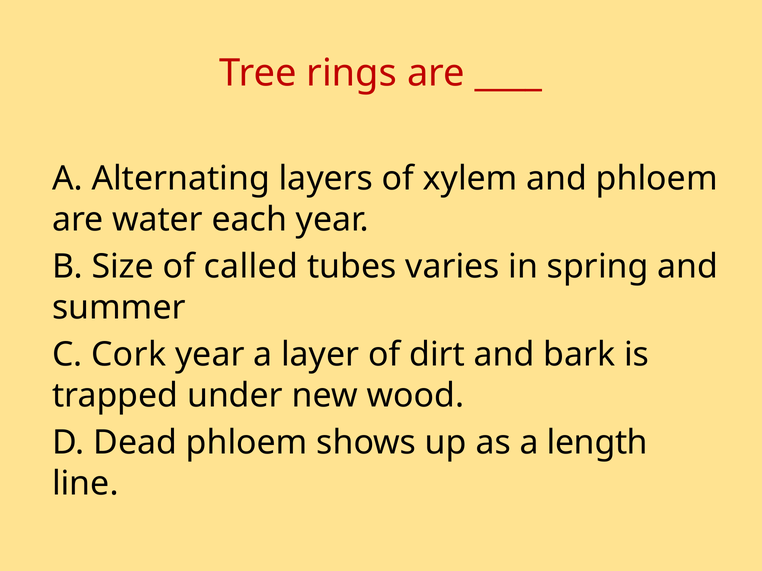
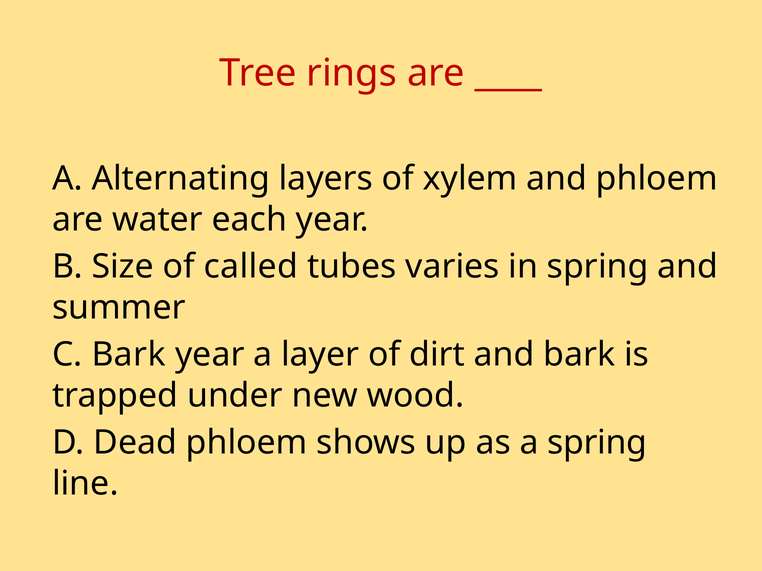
C Cork: Cork -> Bark
a length: length -> spring
